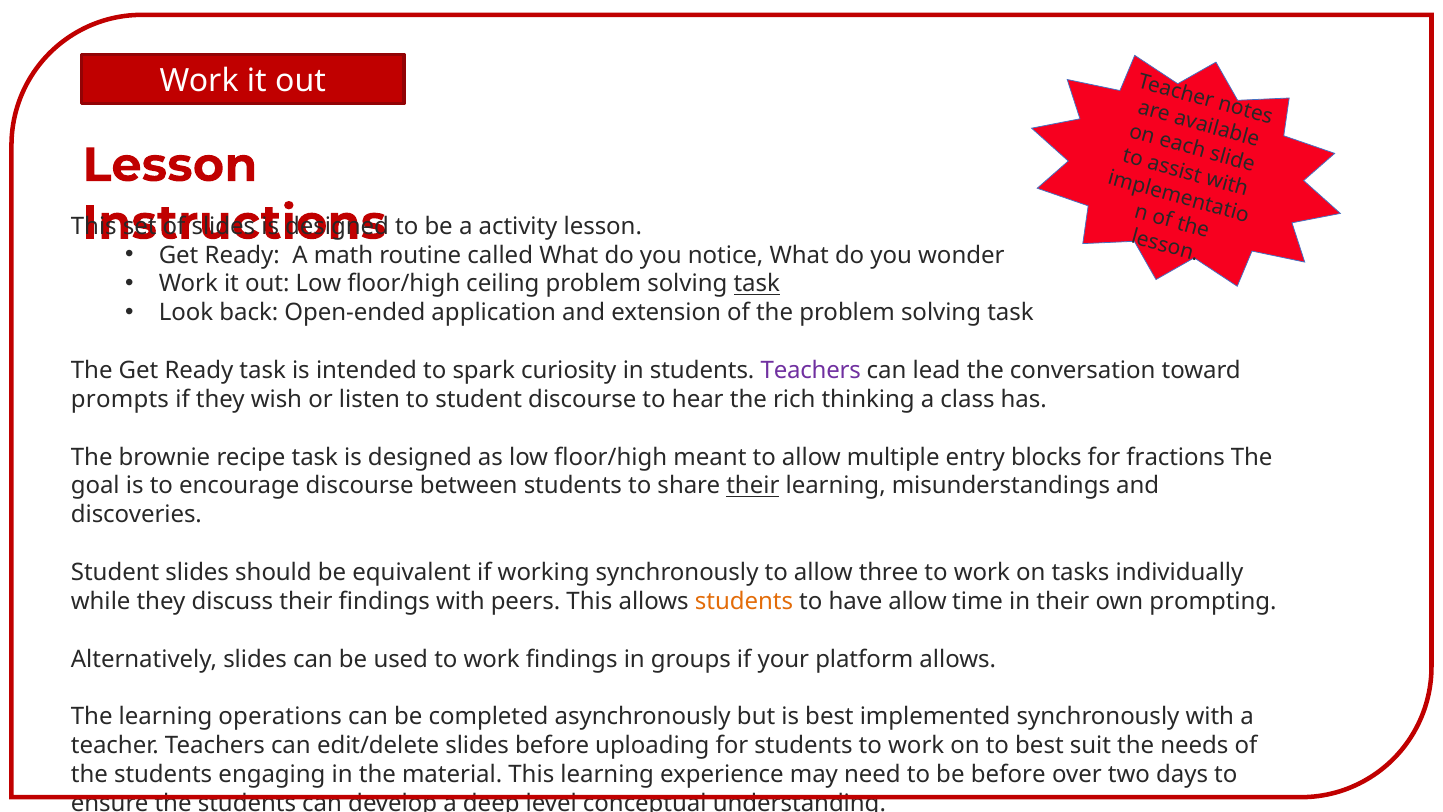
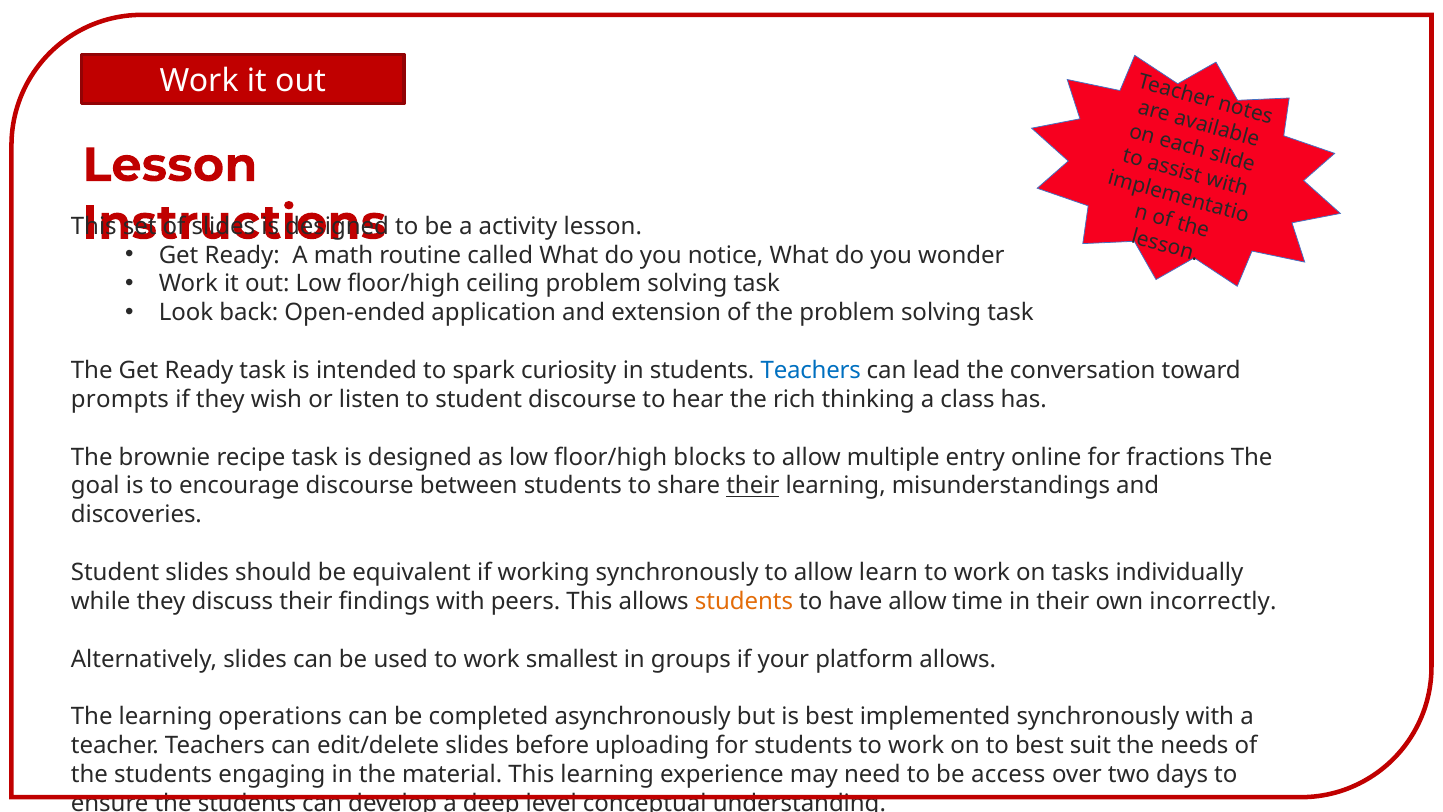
task at (757, 284) underline: present -> none
Teachers at (811, 370) colour: purple -> blue
meant: meant -> blocks
blocks: blocks -> online
three: three -> learn
prompting: prompting -> incorrectly
work findings: findings -> smallest
be before: before -> access
